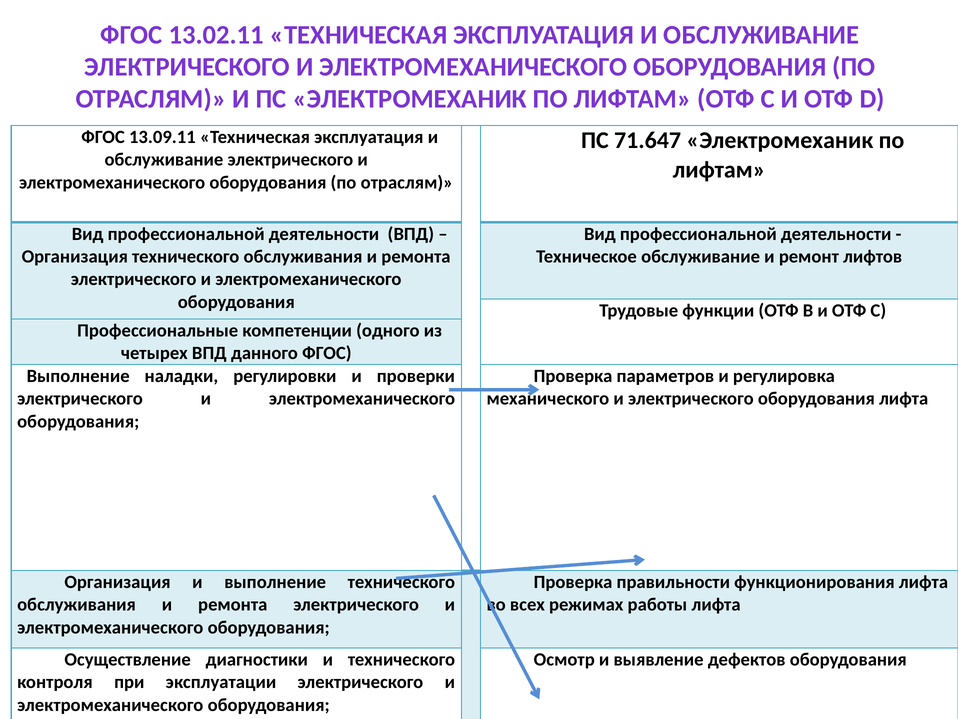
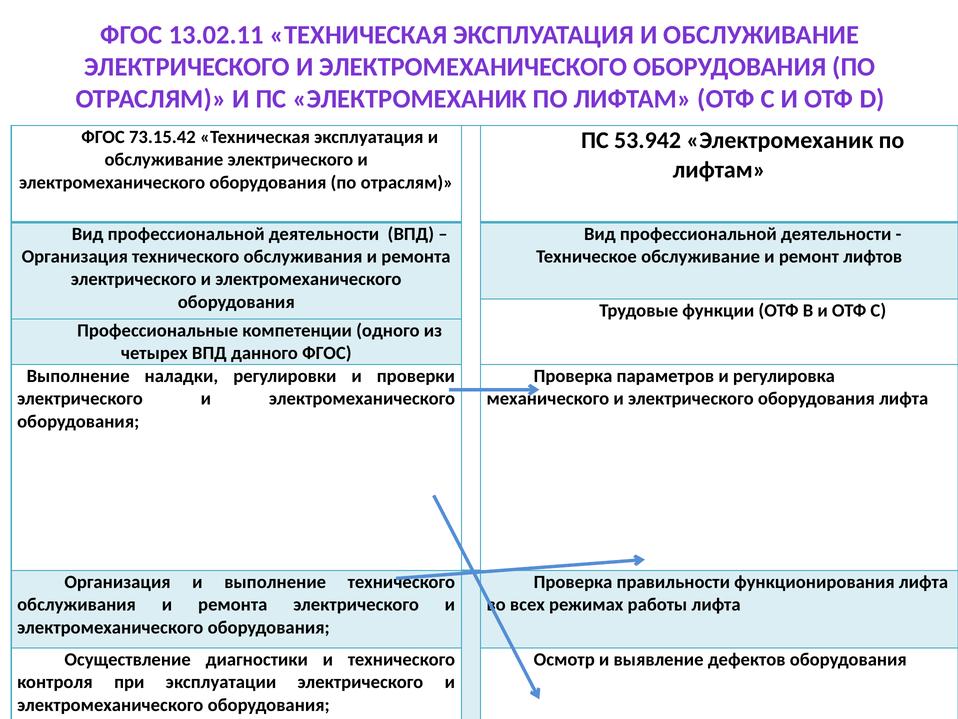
13.09.11: 13.09.11 -> 73.15.42
71.647: 71.647 -> 53.942
